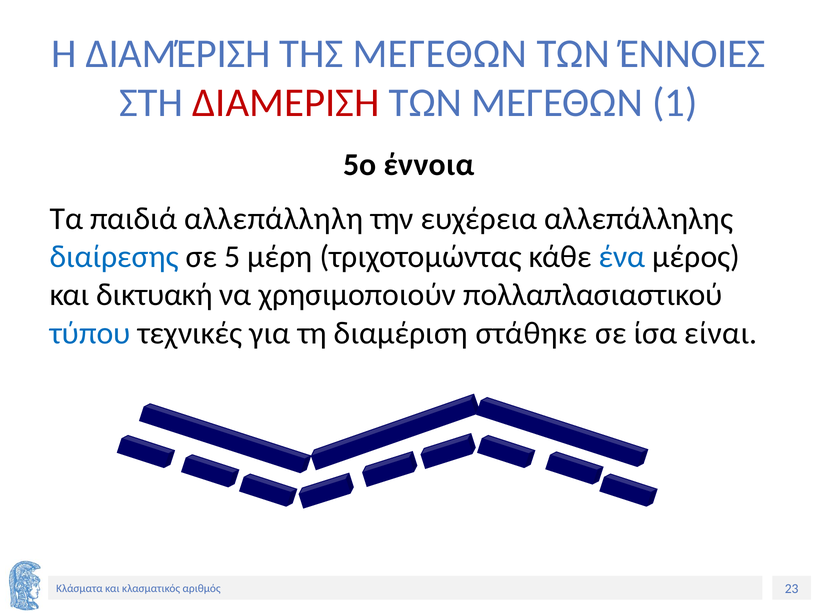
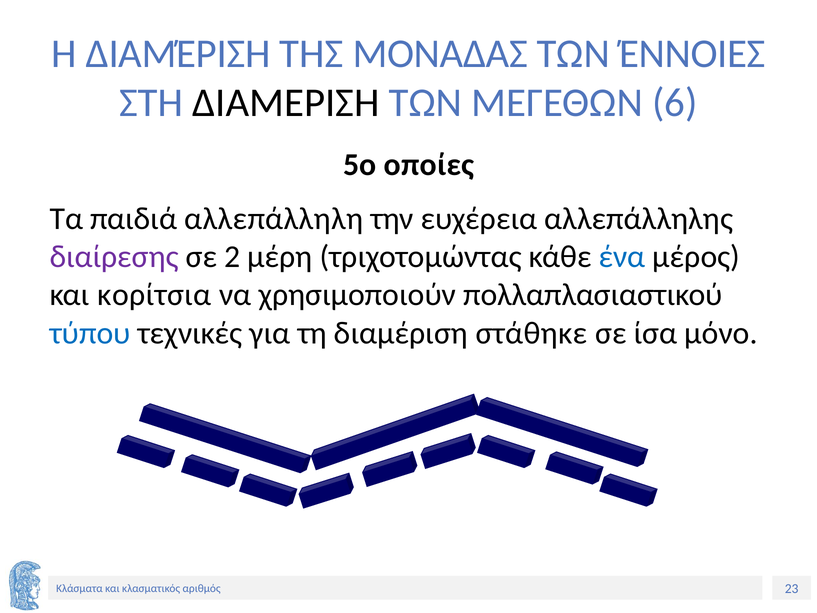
ΤΗΣ ΜΕΓΕΘΩΝ: ΜΕΓΕΘΩΝ -> ΜΟΝΑΔΑΣ
ΔΙΑΜΕΡΙΣΗ colour: red -> black
1: 1 -> 6
έννοια: έννοια -> οποίες
διαίρεσης colour: blue -> purple
5: 5 -> 2
δικτυακή: δικτυακή -> κορίτσια
είναι: είναι -> μόνο
